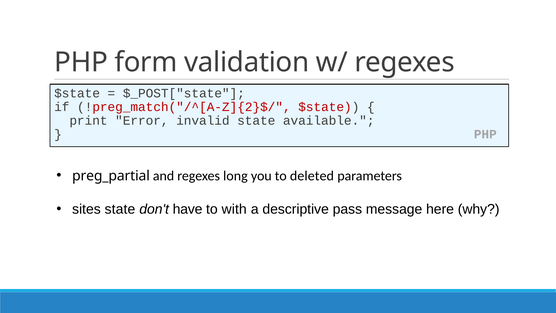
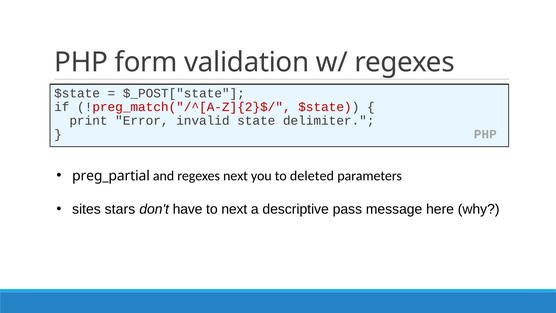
available: available -> delimiter
regexes long: long -> next
sites state: state -> stars
to with: with -> next
